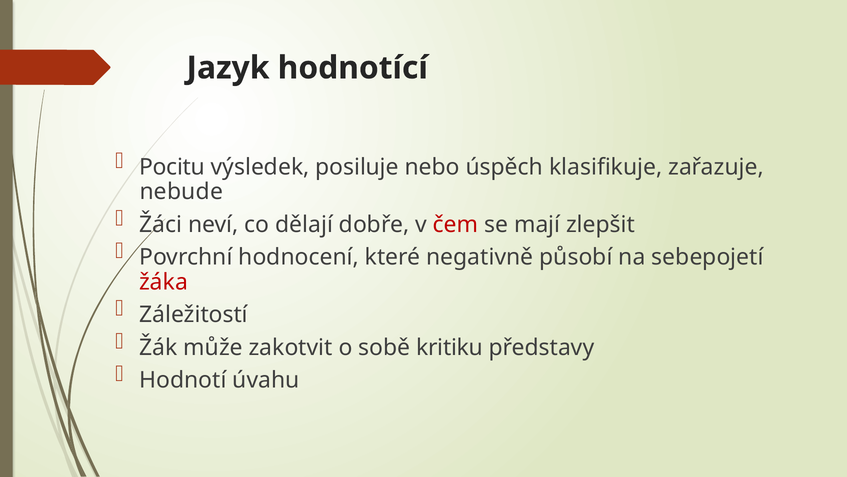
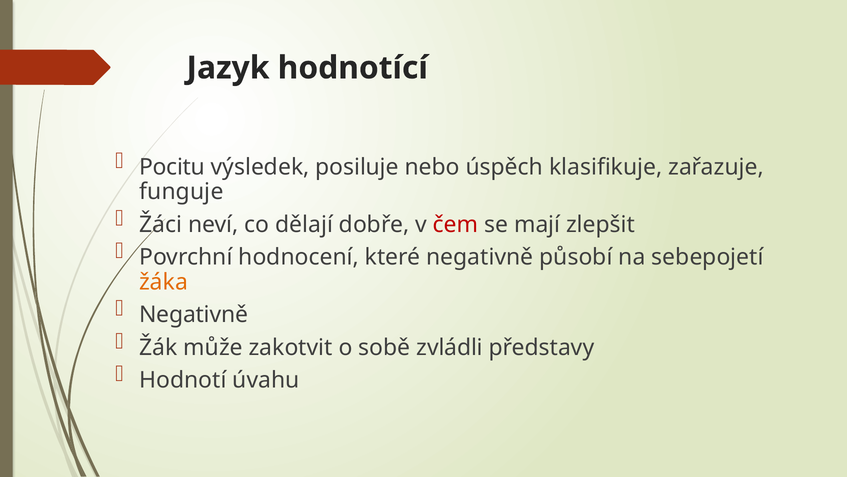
nebude: nebude -> funguje
žáka colour: red -> orange
Záležitostí at (193, 314): Záležitostí -> Negativně
kritiku: kritiku -> zvládli
